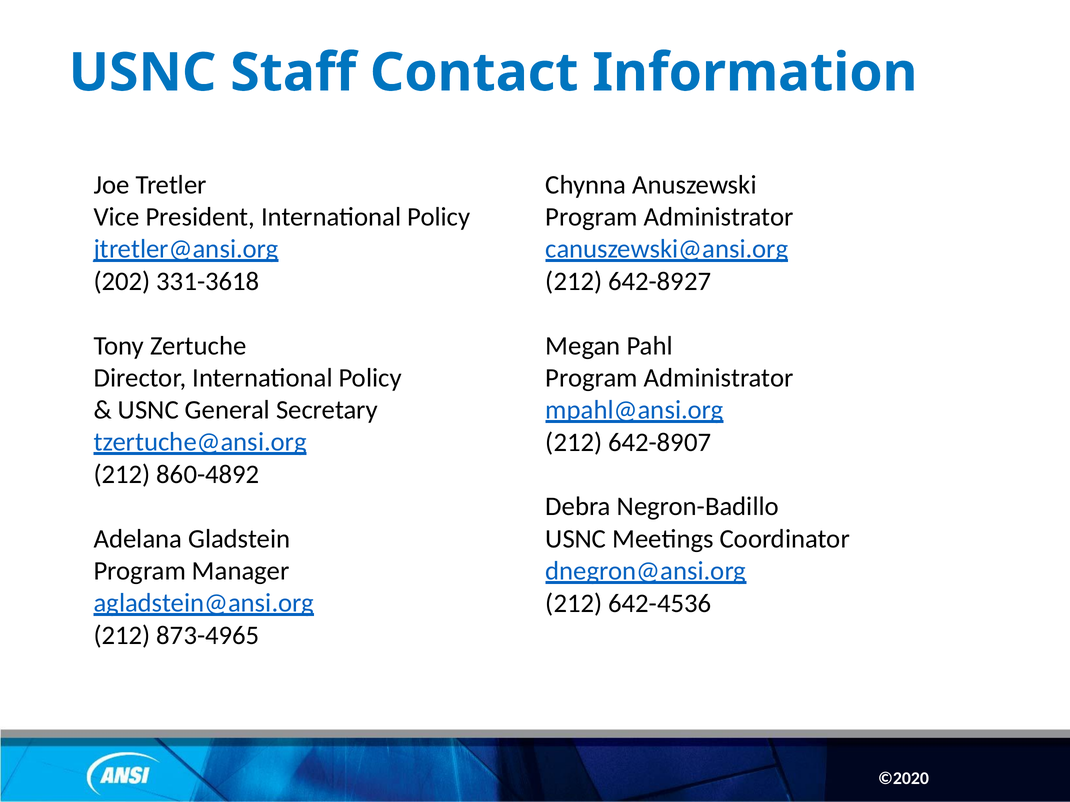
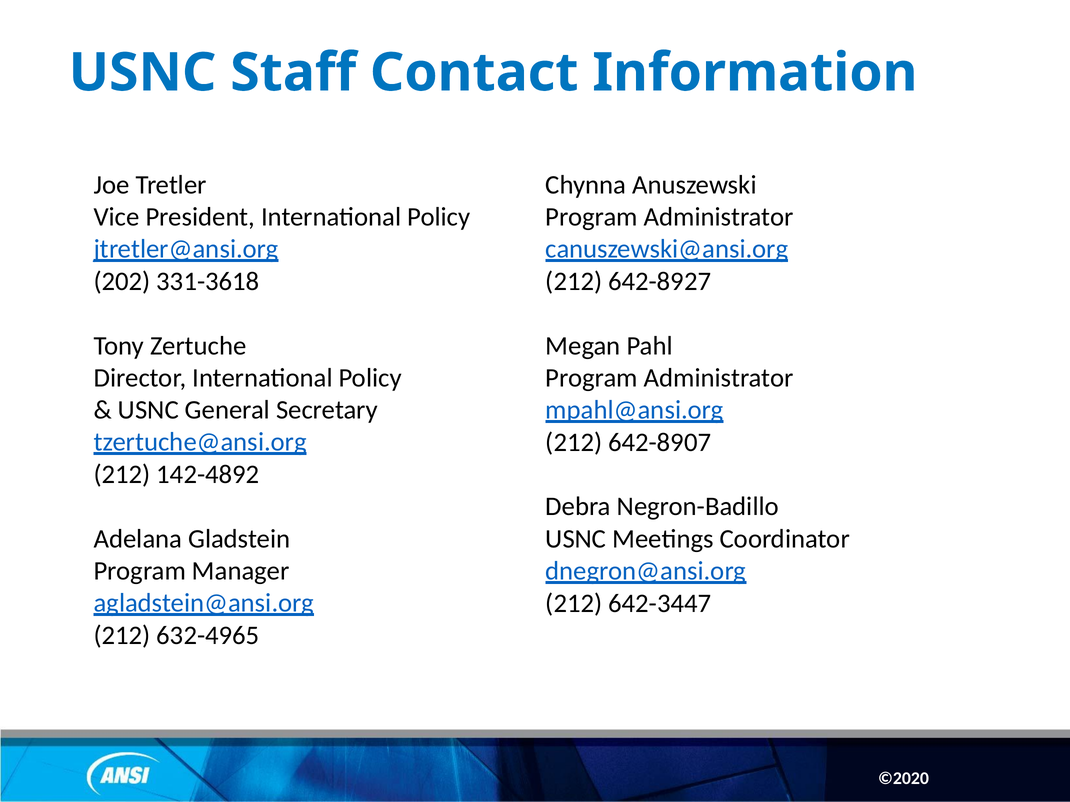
860-4892: 860-4892 -> 142-4892
642-4536: 642-4536 -> 642-3447
873-4965: 873-4965 -> 632-4965
